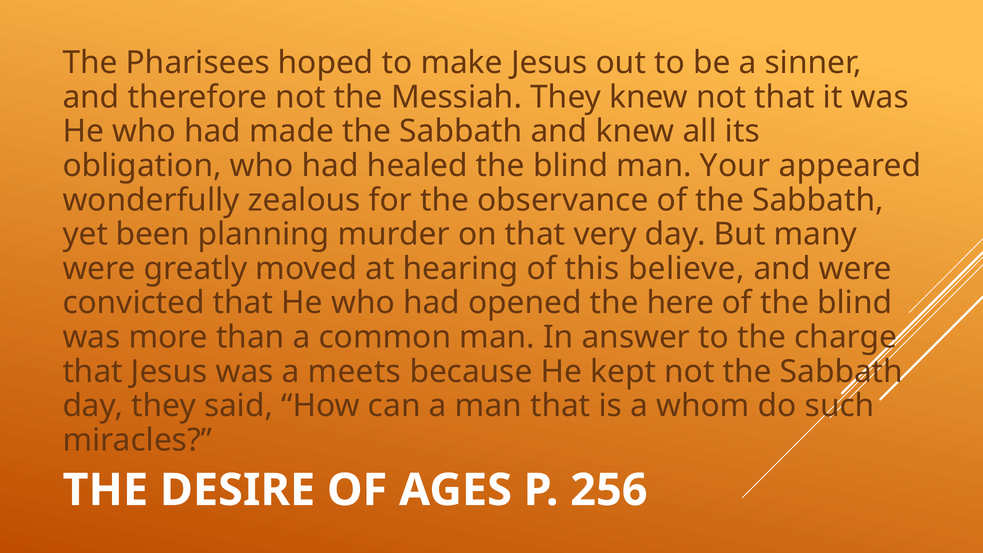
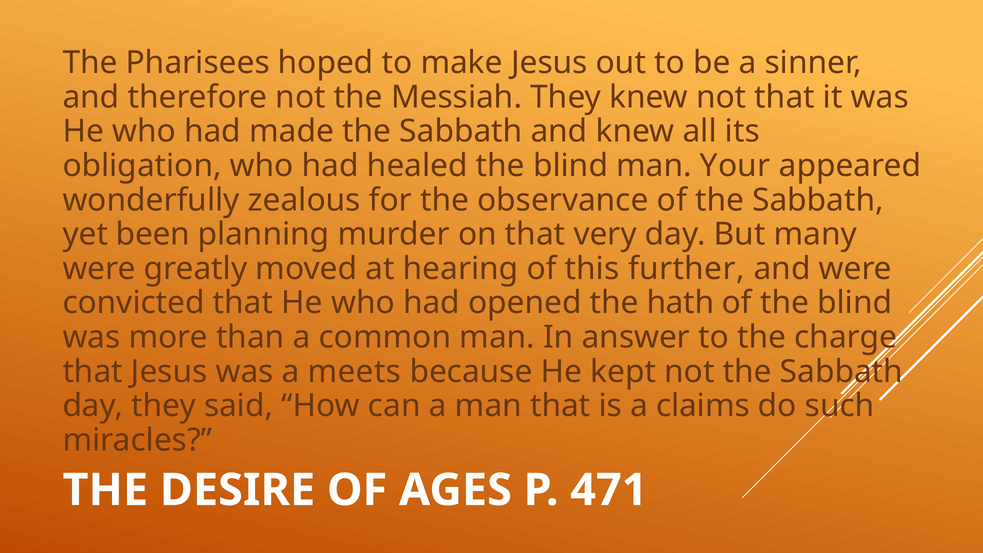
believe: believe -> further
here: here -> hath
whom: whom -> claims
256: 256 -> 471
